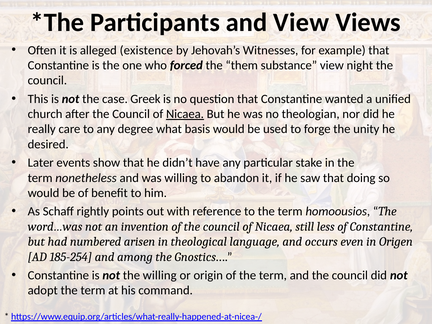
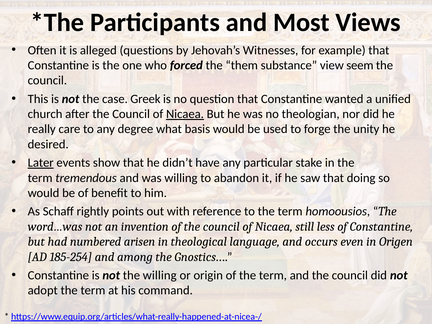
and View: View -> Most
existence: existence -> questions
night: night -> seem
Later underline: none -> present
nonetheless: nonetheless -> tremendous
